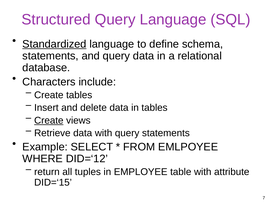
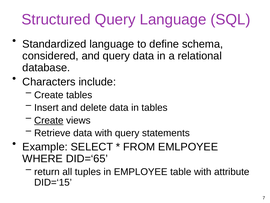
Standardized underline: present -> none
statements at (50, 56): statements -> considered
DID=‘12: DID=‘12 -> DID=‘65
